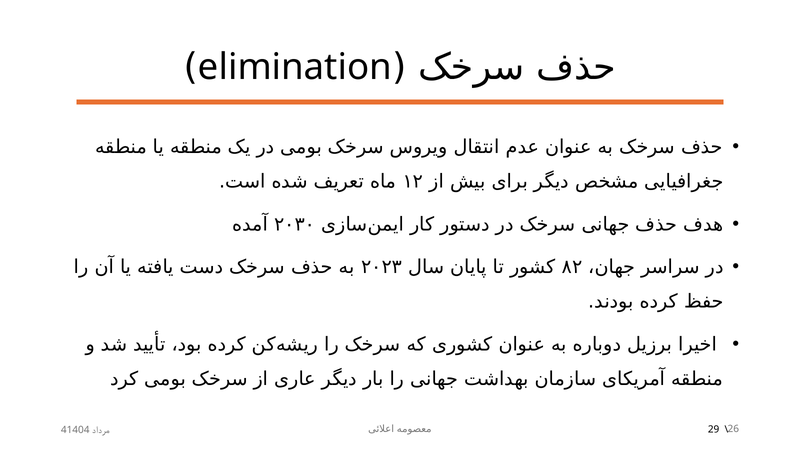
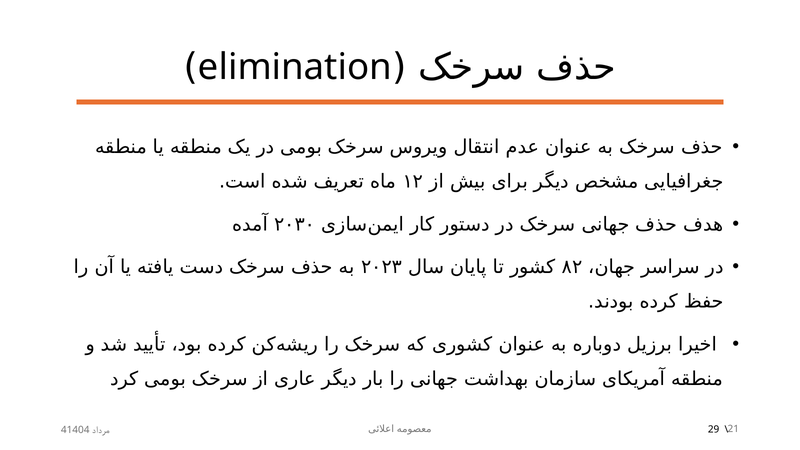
26: 26 -> 21
